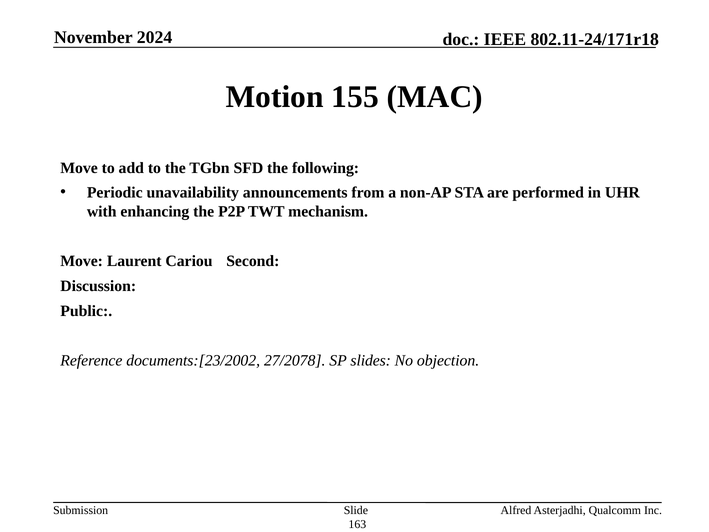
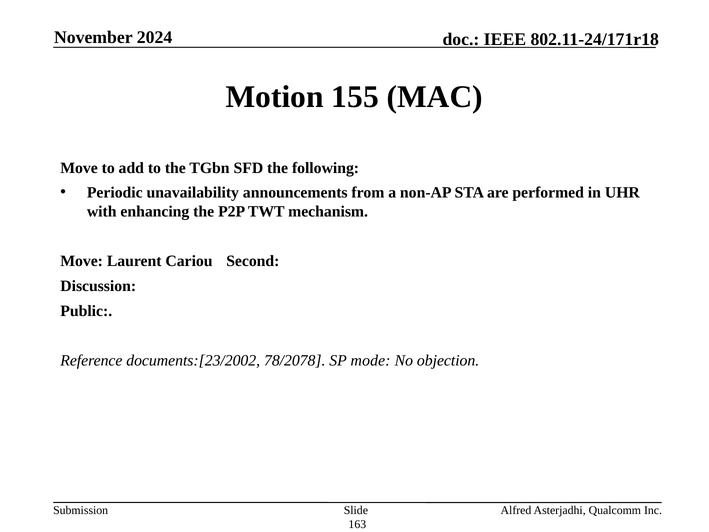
27/2078: 27/2078 -> 78/2078
slides: slides -> mode
